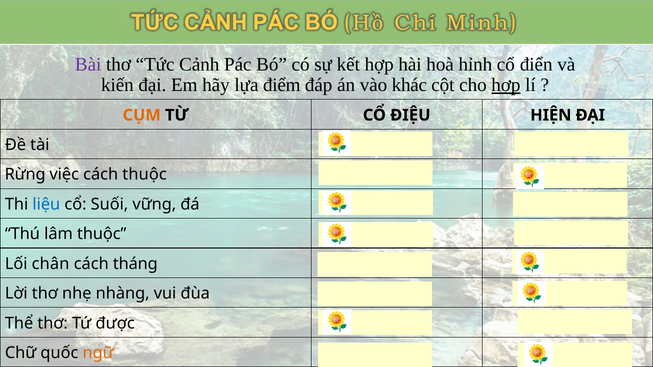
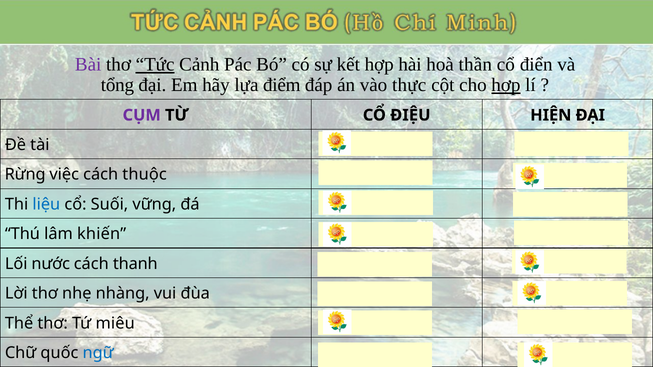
Tức underline: none -> present
hỉnh: hỉnh -> thần
kiến: kiến -> tổng
khác: khác -> thực
CỤM colour: orange -> purple
lâm thuộc: thuộc -> khiến
chân: chân -> nước
tháng: tháng -> thanh
được: được -> miêu
ngữ colour: orange -> blue
